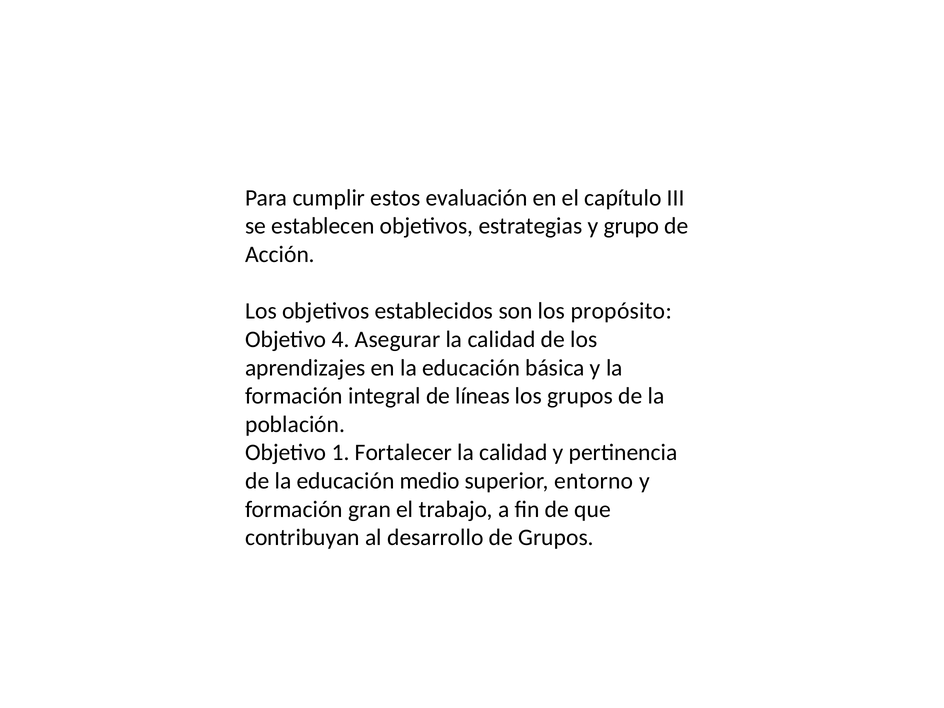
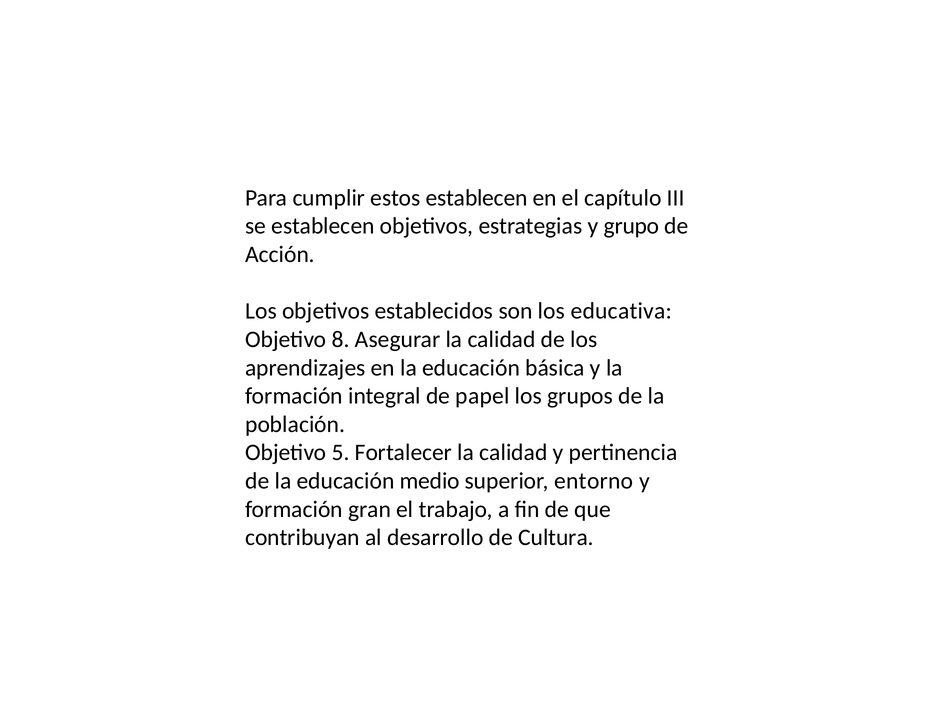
estos evaluación: evaluación -> establecen
propósito: propósito -> educativa
4: 4 -> 8
líneas: líneas -> papel
1: 1 -> 5
de Grupos: Grupos -> Cultura
